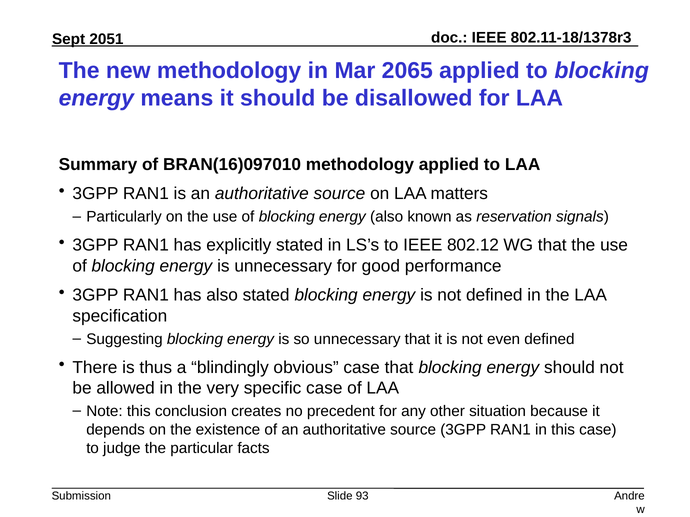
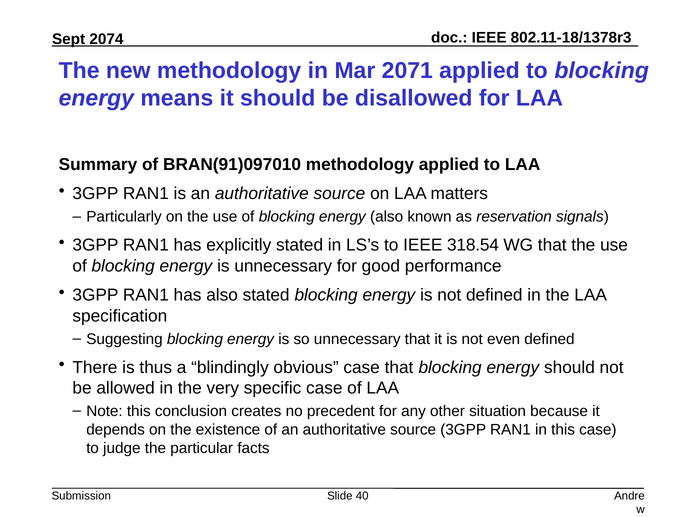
2051: 2051 -> 2074
2065: 2065 -> 2071
BRAN(16)097010: BRAN(16)097010 -> BRAN(91)097010
802.12: 802.12 -> 318.54
93: 93 -> 40
